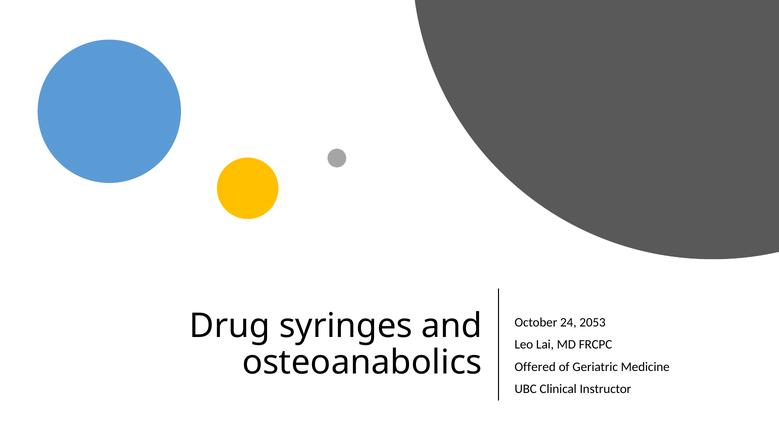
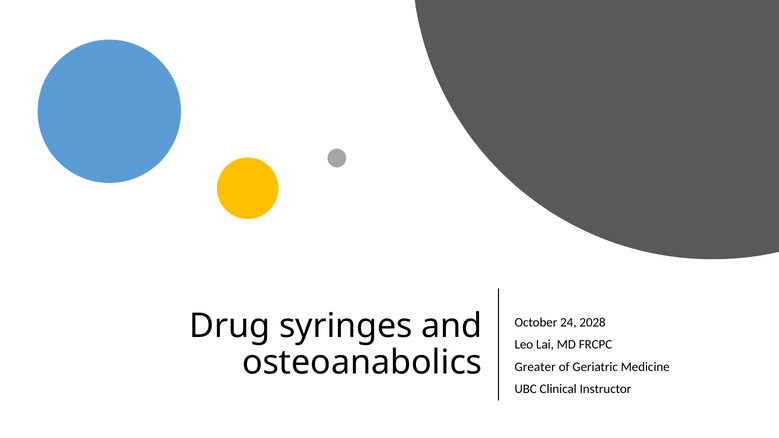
2053: 2053 -> 2028
Offered: Offered -> Greater
